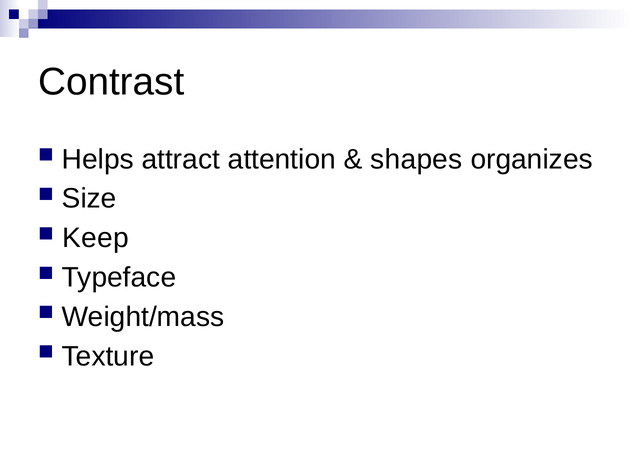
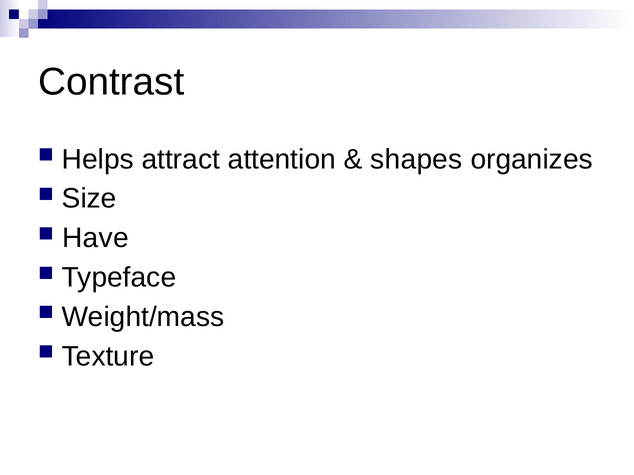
Keep: Keep -> Have
